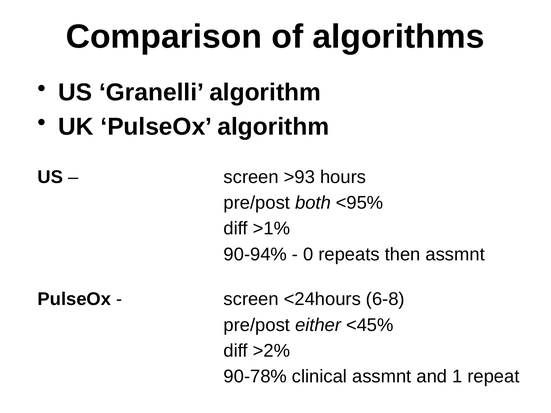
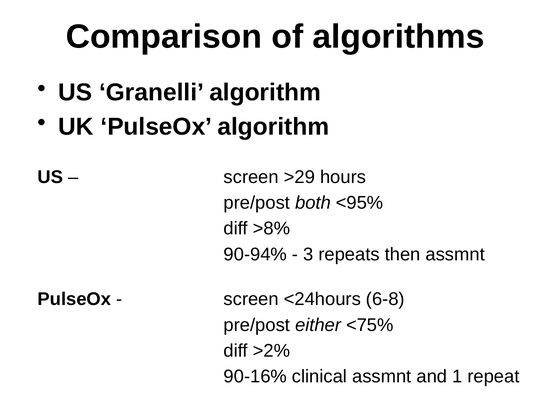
>93: >93 -> >29
>1%: >1% -> >8%
0: 0 -> 3
<45%: <45% -> <75%
90-78%: 90-78% -> 90-16%
